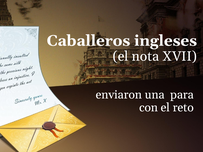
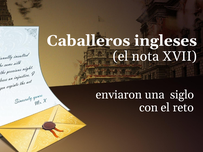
para: para -> siglo
